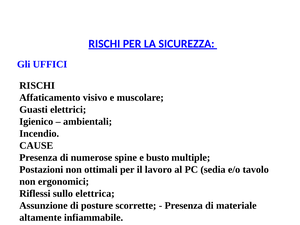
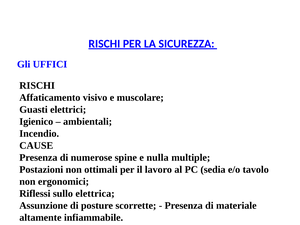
busto: busto -> nulla
